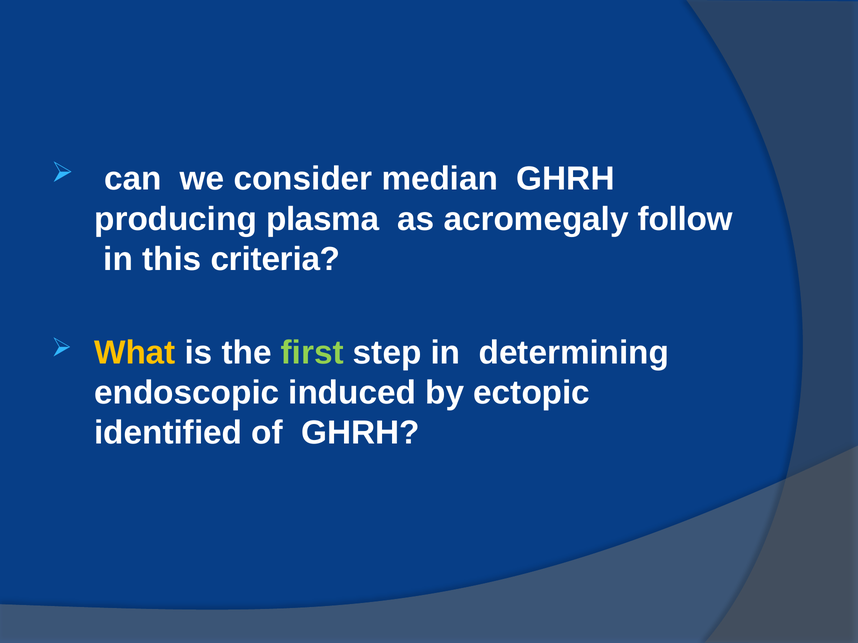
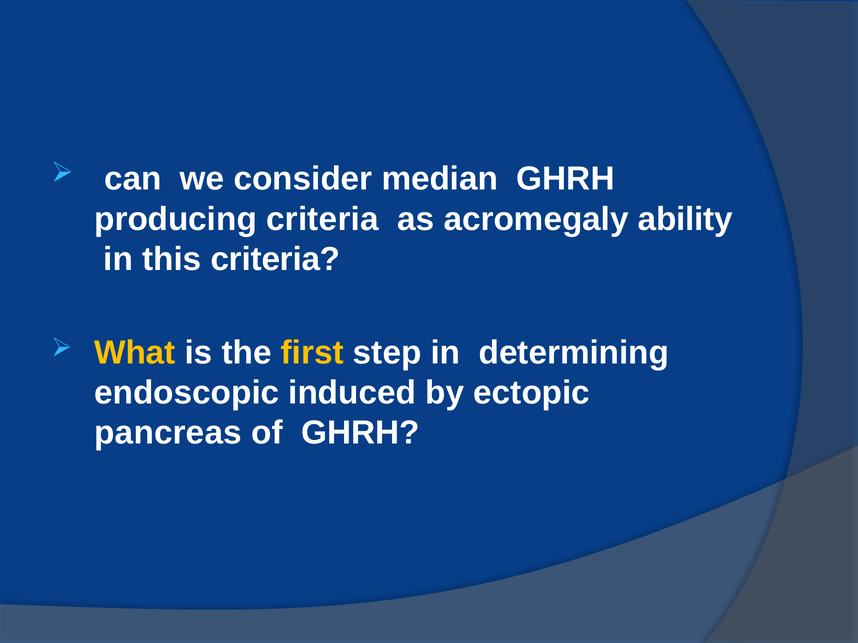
producing plasma: plasma -> criteria
follow: follow -> ability
first colour: light green -> yellow
identified: identified -> pancreas
